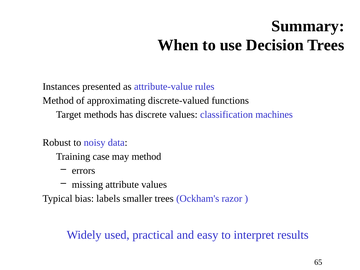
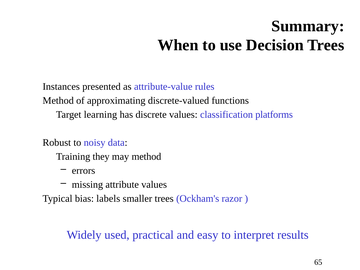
methods: methods -> learning
machines: machines -> platforms
case: case -> they
